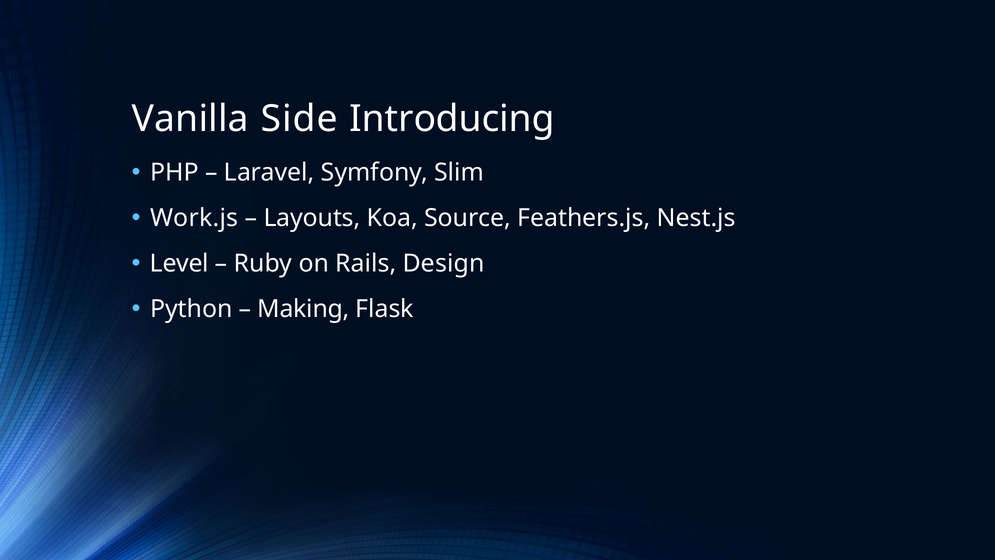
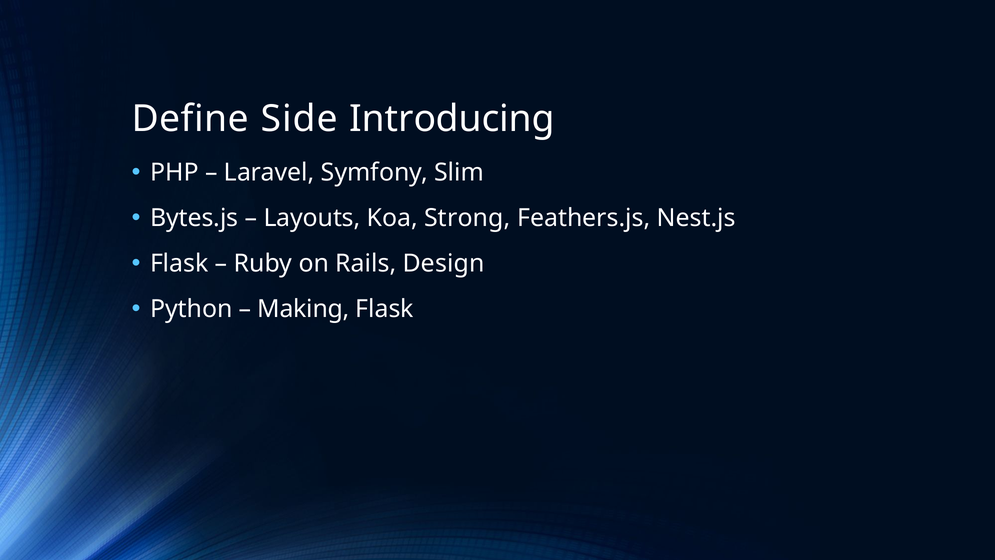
Vanilla: Vanilla -> Define
Work.js: Work.js -> Bytes.js
Source: Source -> Strong
Level at (179, 264): Level -> Flask
